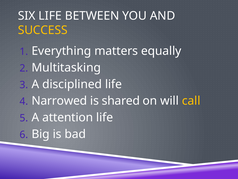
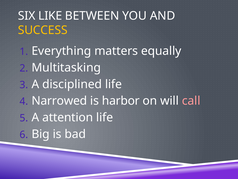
SIX LIFE: LIFE -> LIKE
shared: shared -> harbor
call colour: yellow -> pink
